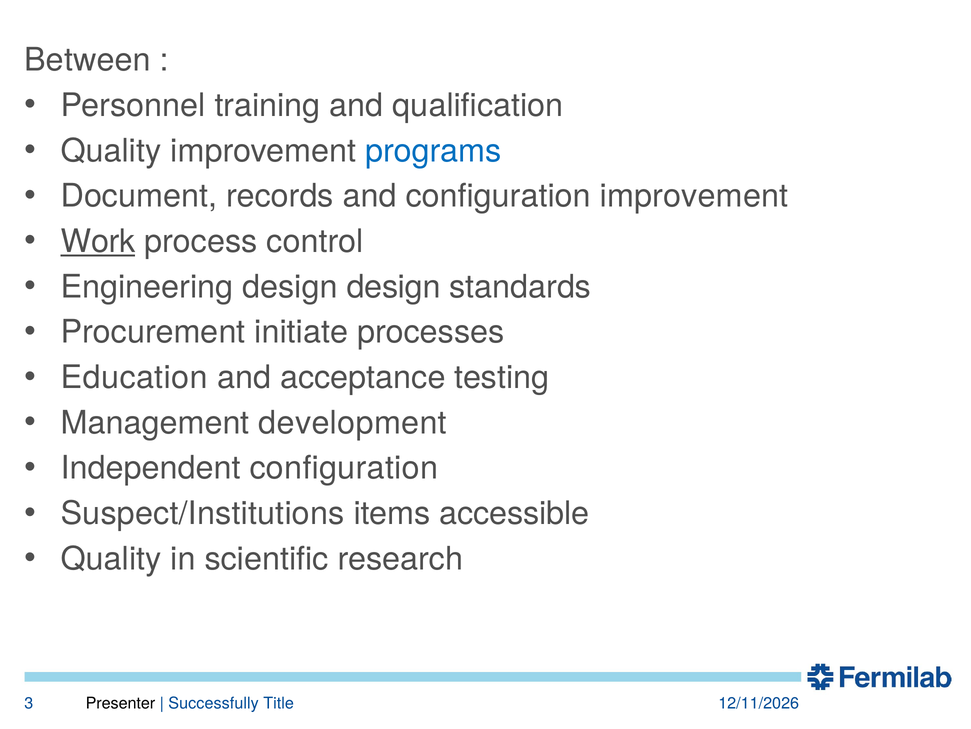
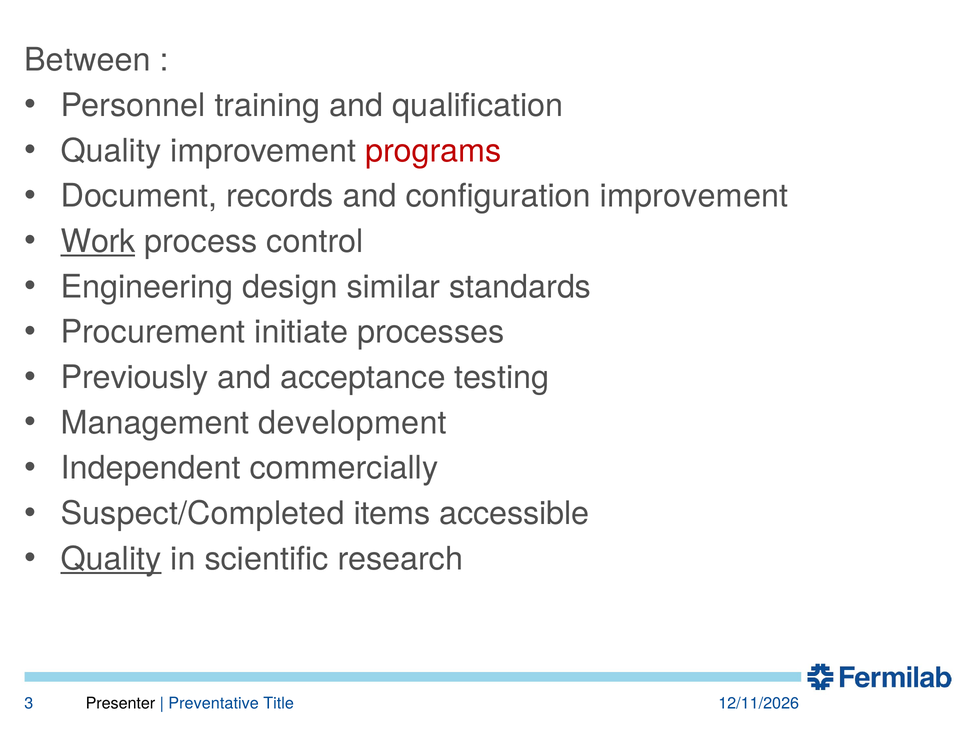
programs colour: blue -> red
design design: design -> similar
Education: Education -> Previously
Independent configuration: configuration -> commercially
Suspect/Institutions: Suspect/Institutions -> Suspect/Completed
Quality at (111, 558) underline: none -> present
Successfully: Successfully -> Preventative
